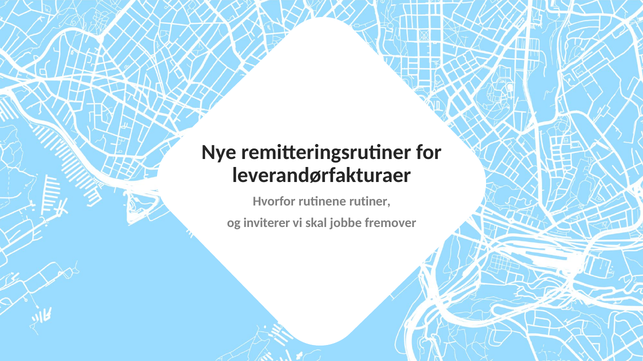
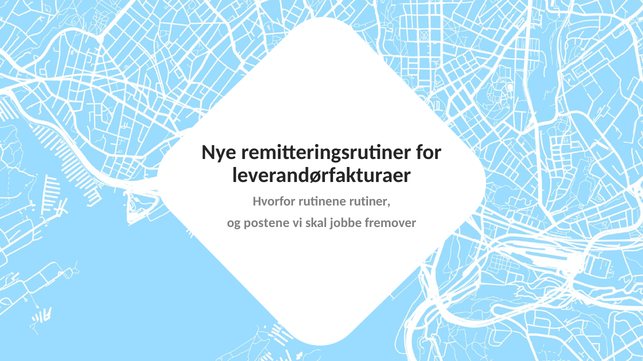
inviterer: inviterer -> postene
